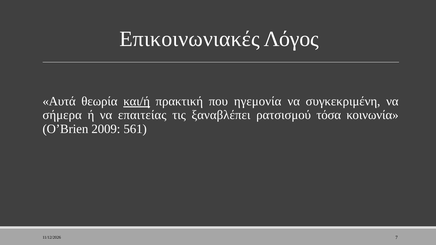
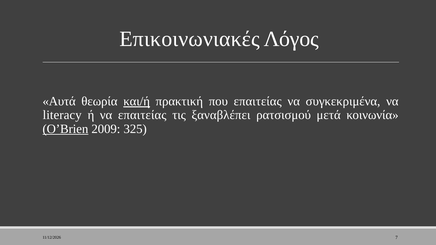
που ηγεμονία: ηγεμονία -> επαιτείας
συγκεκριμένη: συγκεκριμένη -> συγκεκριμένα
σήμερα: σήμερα -> literacy
τόσα: τόσα -> μετά
O’Brien underline: none -> present
561: 561 -> 325
